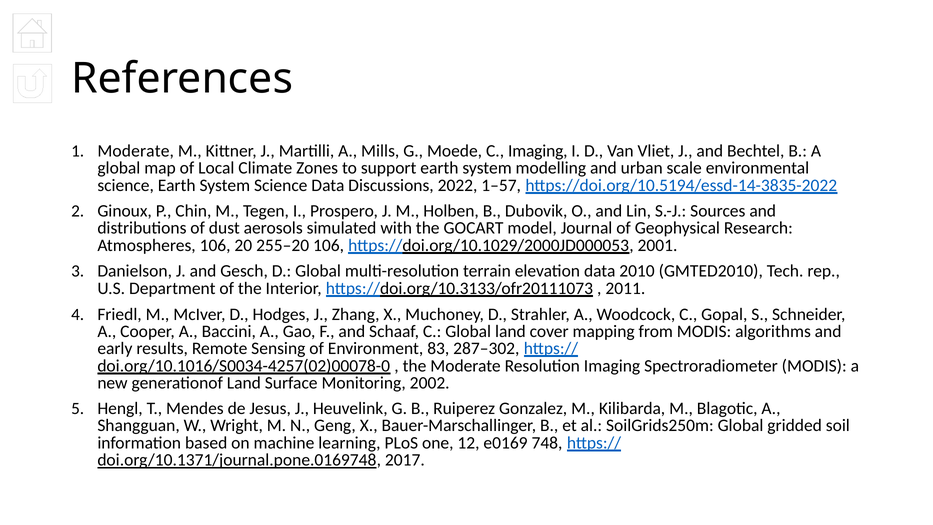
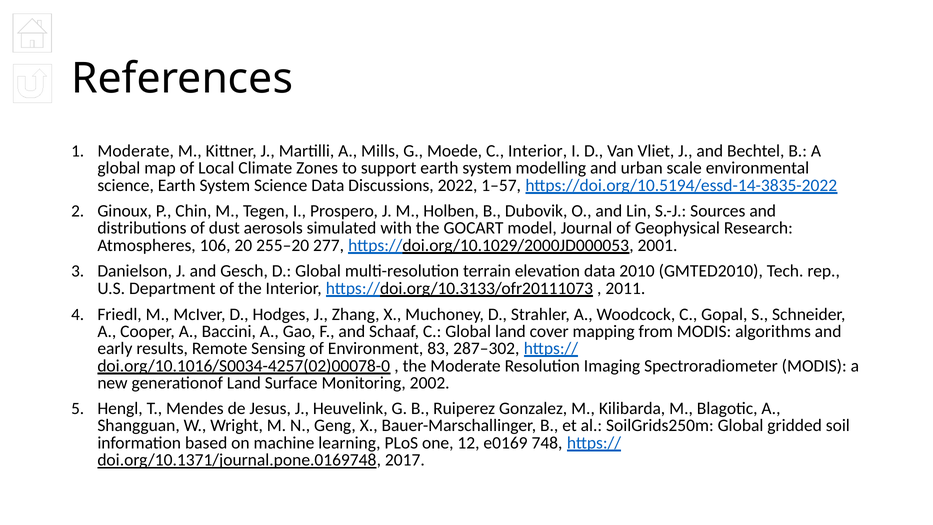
C Imaging: Imaging -> Interior
255–20 106: 106 -> 277
